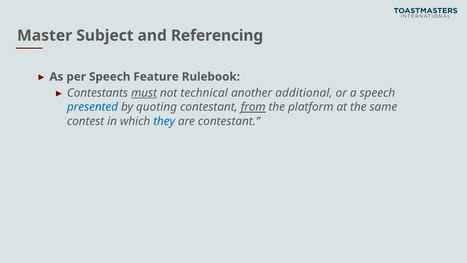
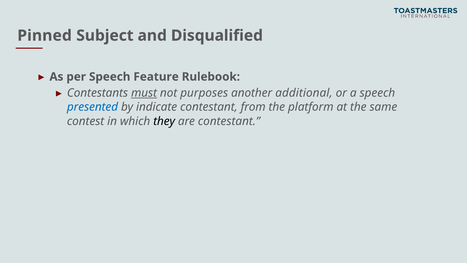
Master: Master -> Pinned
Referencing: Referencing -> Disqualified
technical: technical -> purposes
quoting: quoting -> indicate
from underline: present -> none
they colour: blue -> black
